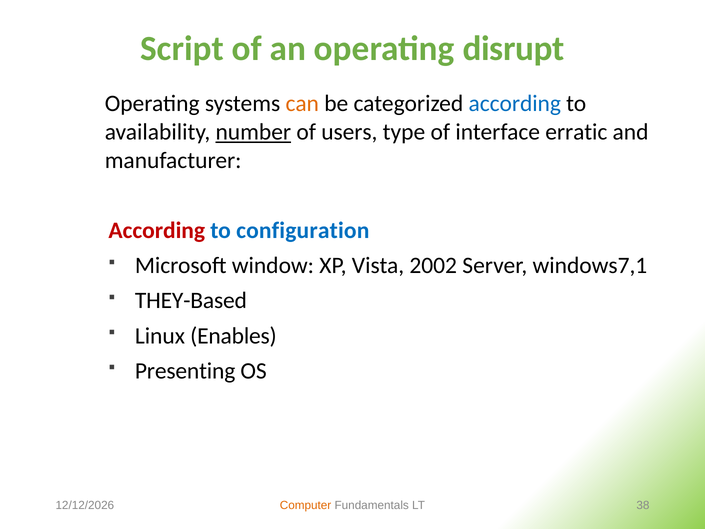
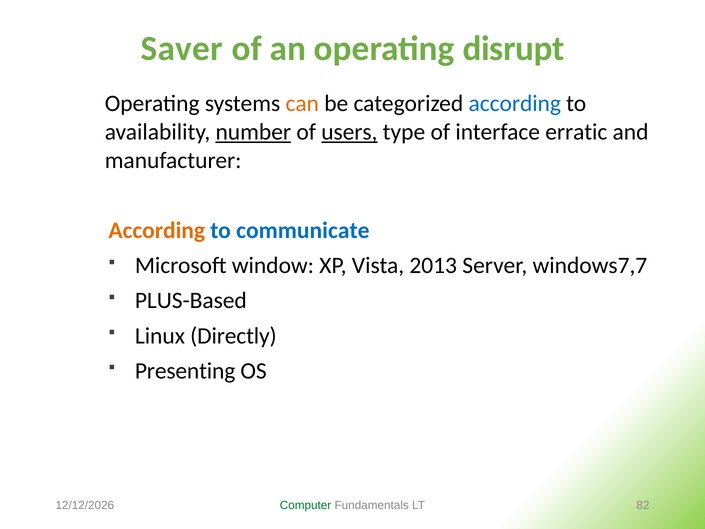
Script: Script -> Saver
users underline: none -> present
According at (157, 230) colour: red -> orange
configuration: configuration -> communicate
2002: 2002 -> 2013
windows7,1: windows7,1 -> windows7,7
THEY-Based: THEY-Based -> PLUS-Based
Enables: Enables -> Directly
Computer colour: orange -> green
38: 38 -> 82
